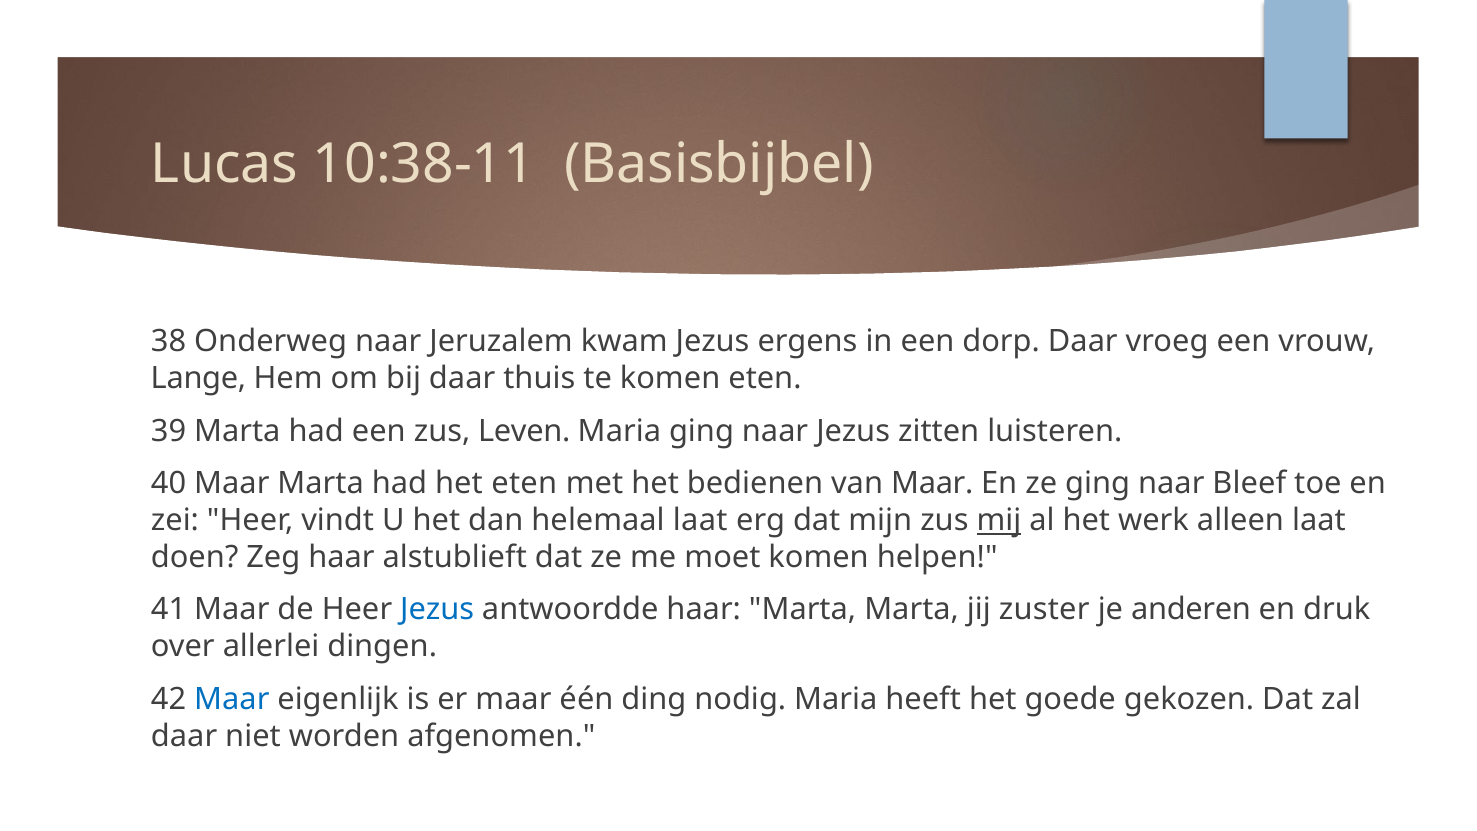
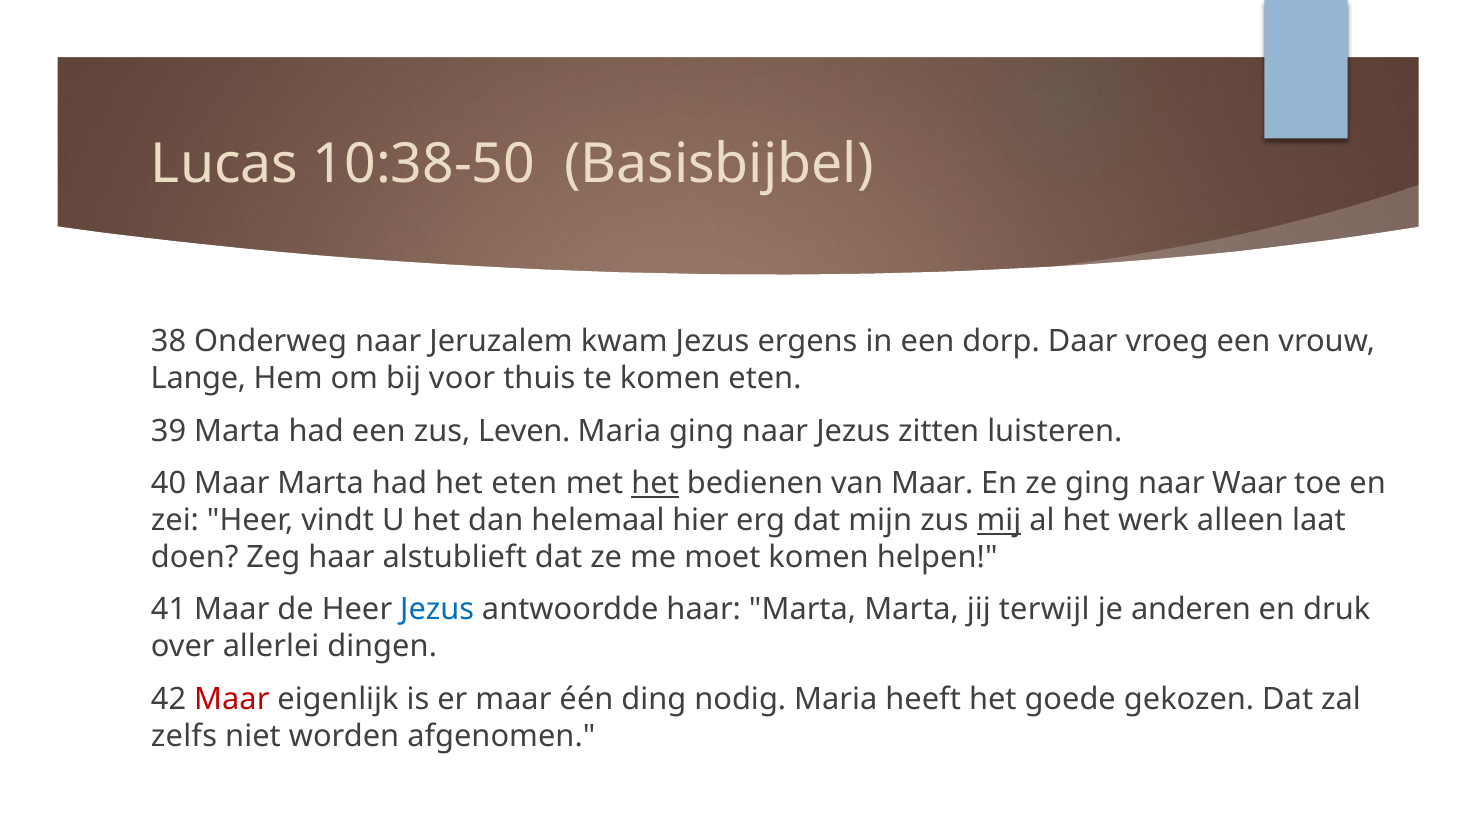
10:38-11: 10:38-11 -> 10:38-50
bij daar: daar -> voor
het at (655, 483) underline: none -> present
Bleef: Bleef -> Waar
helemaal laat: laat -> hier
zuster: zuster -> terwijl
Maar at (232, 699) colour: blue -> red
daar at (184, 736): daar -> zelfs
